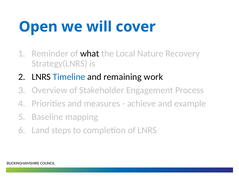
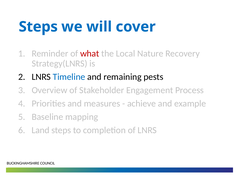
Open at (38, 27): Open -> Steps
what colour: black -> red
work: work -> pests
